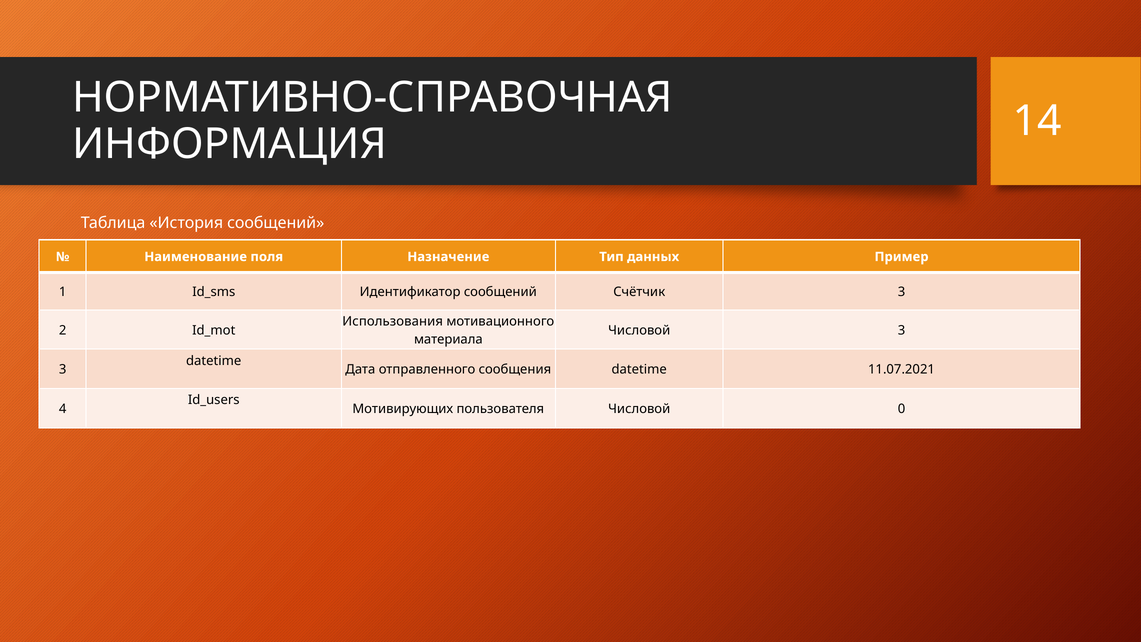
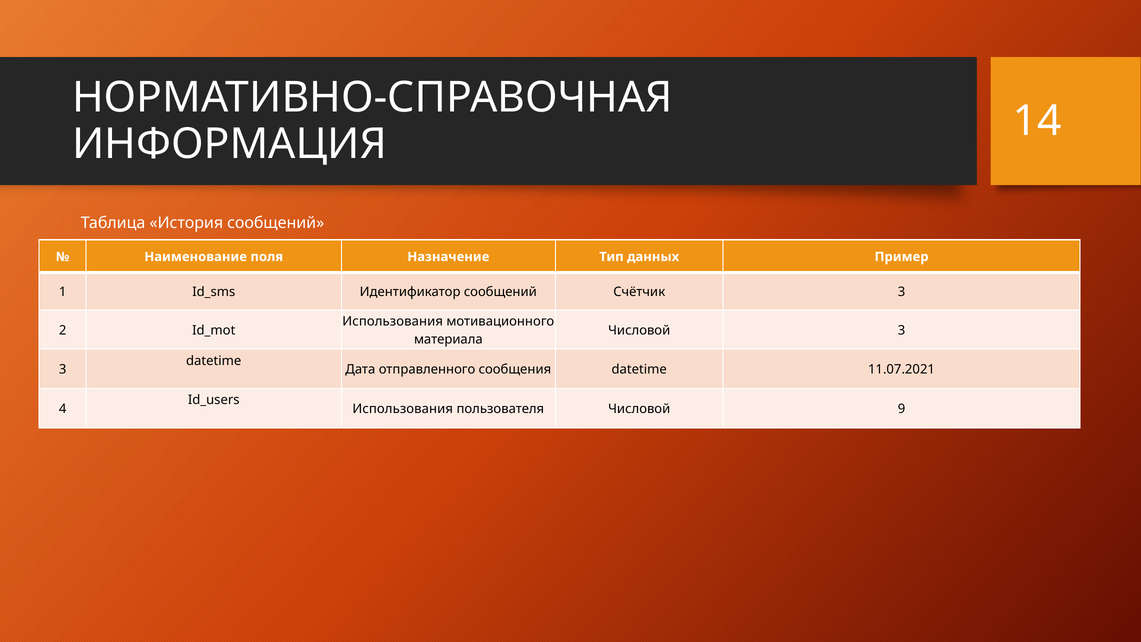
Мотивирующих at (403, 409): Мотивирующих -> Использования
0: 0 -> 9
